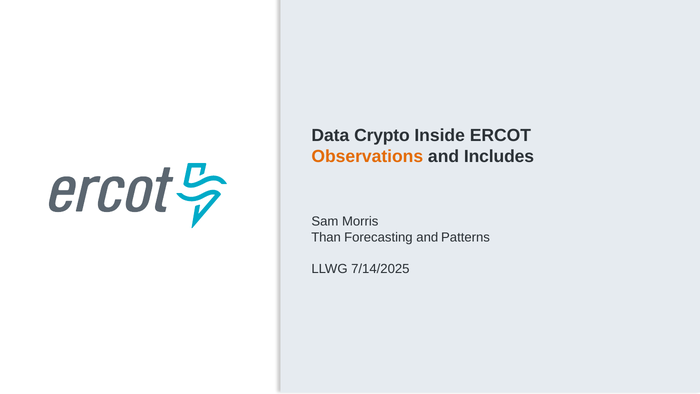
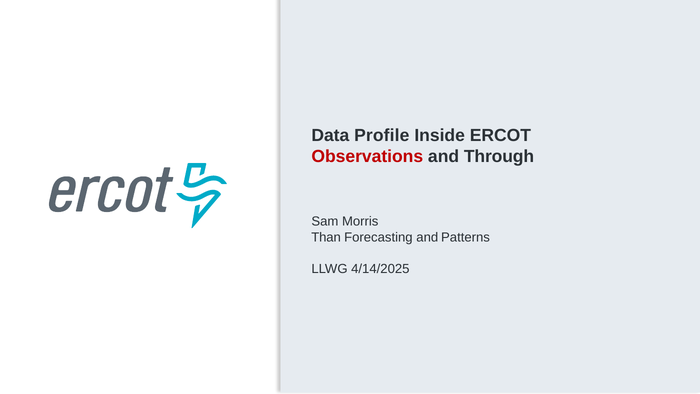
Crypto: Crypto -> Profile
Observations colour: orange -> red
Includes: Includes -> Through
7/14/2025: 7/14/2025 -> 4/14/2025
